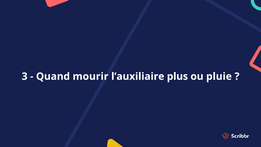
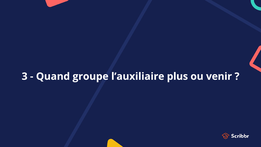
mourir: mourir -> groupe
pluie: pluie -> venir
